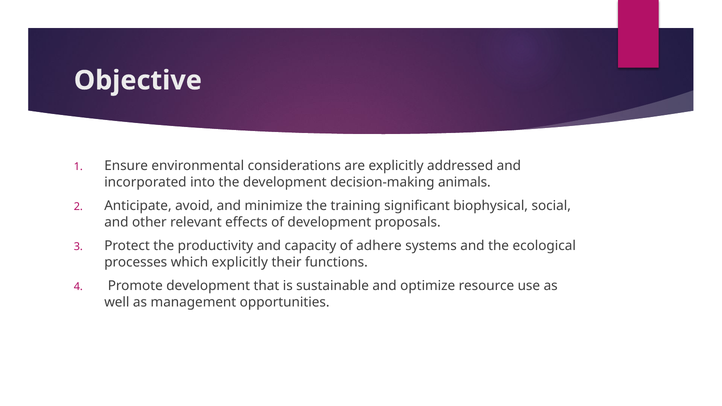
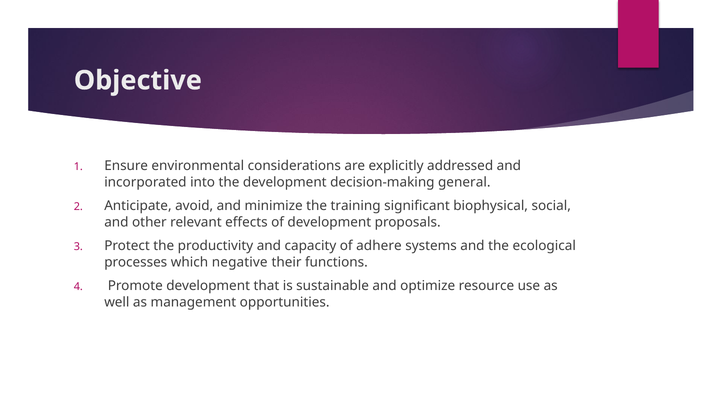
animals: animals -> general
which explicitly: explicitly -> negative
